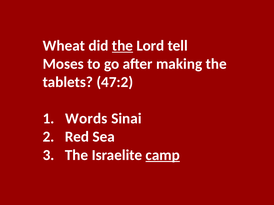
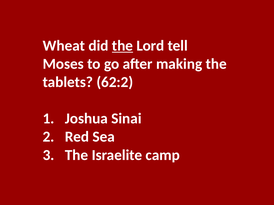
47:2: 47:2 -> 62:2
Words: Words -> Joshua
camp underline: present -> none
